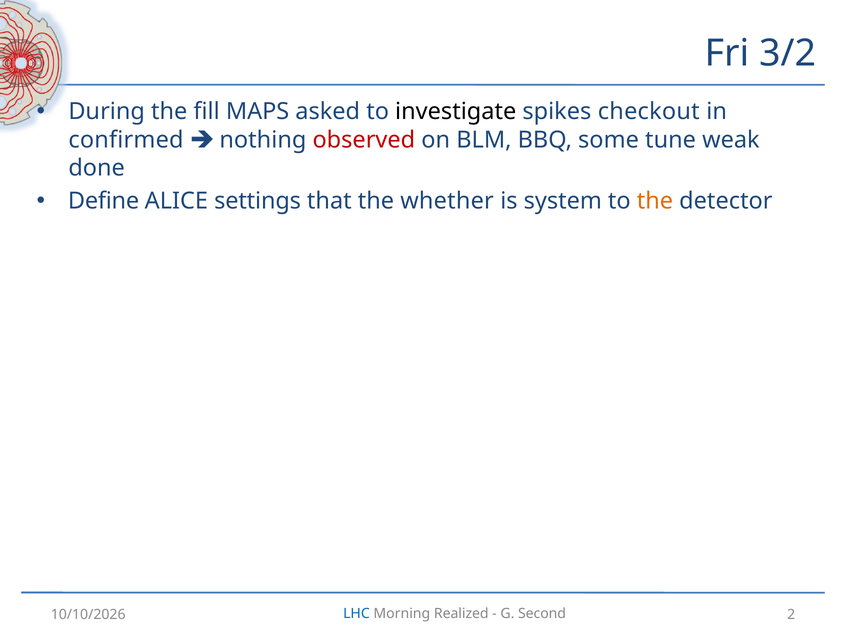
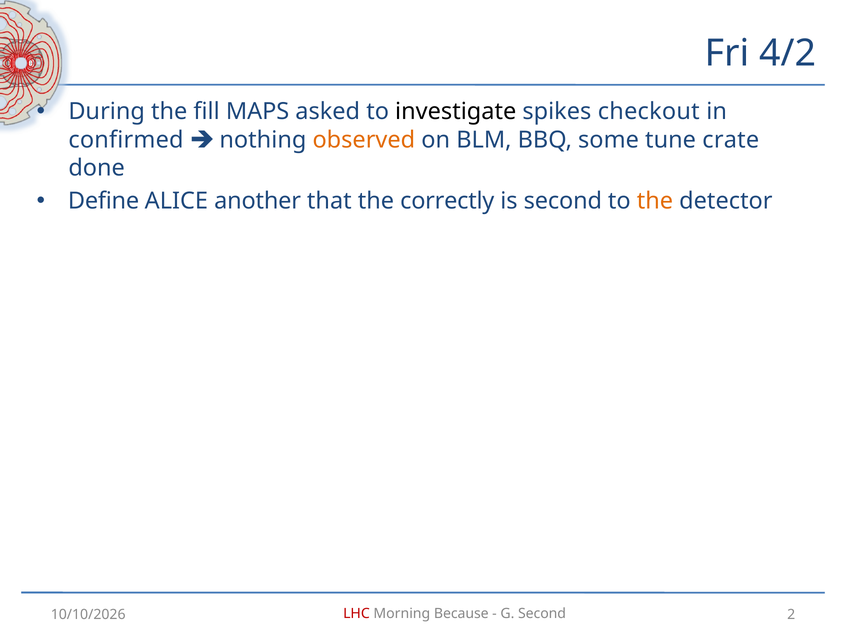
3/2: 3/2 -> 4/2
observed colour: red -> orange
weak: weak -> crate
settings: settings -> another
whether: whether -> correctly
is system: system -> second
LHC colour: blue -> red
Realized: Realized -> Because
